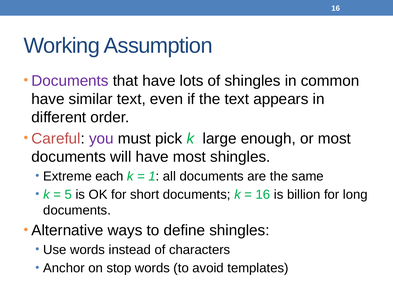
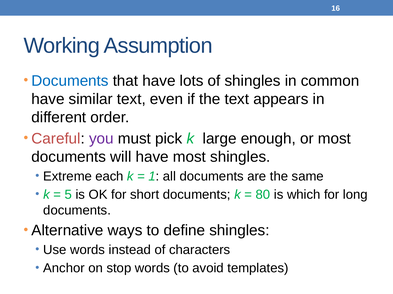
Documents at (70, 81) colour: purple -> blue
16 at (263, 195): 16 -> 80
billion: billion -> which
